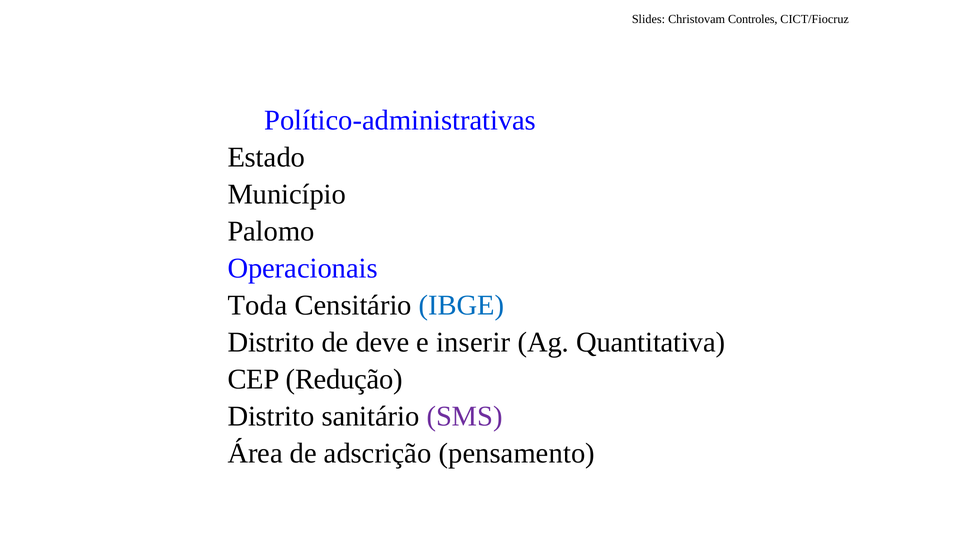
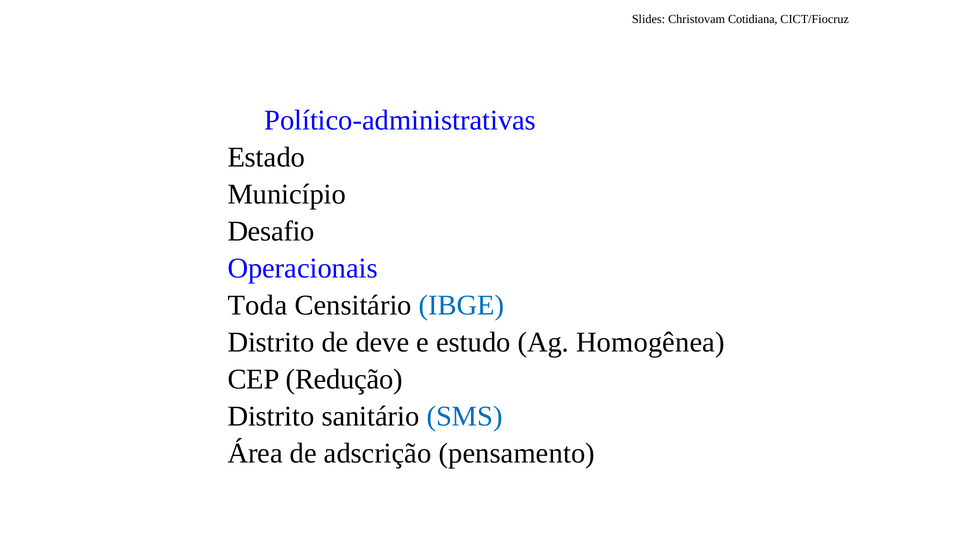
Controles: Controles -> Cotidiana
Palomo: Palomo -> Desafio
inserir: inserir -> estudo
Quantitativa: Quantitativa -> Homogênea
SMS colour: purple -> blue
